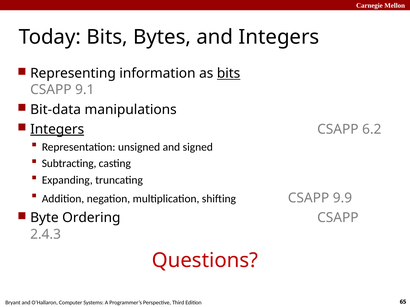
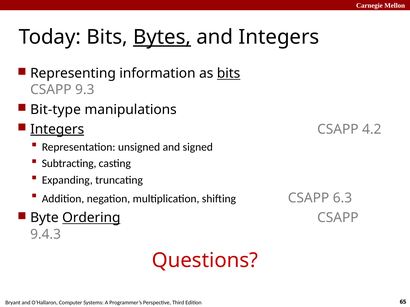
Bytes underline: none -> present
9.1: 9.1 -> 9.3
Bit-data: Bit-data -> Bit-type
6.2: 6.2 -> 4.2
9.9: 9.9 -> 6.3
Ordering underline: none -> present
2.4.3: 2.4.3 -> 9.4.3
